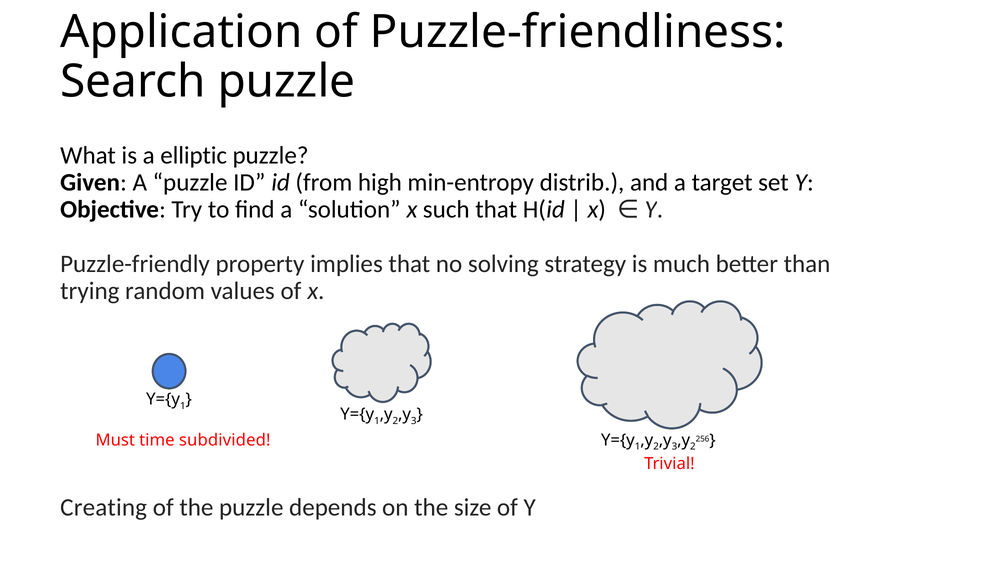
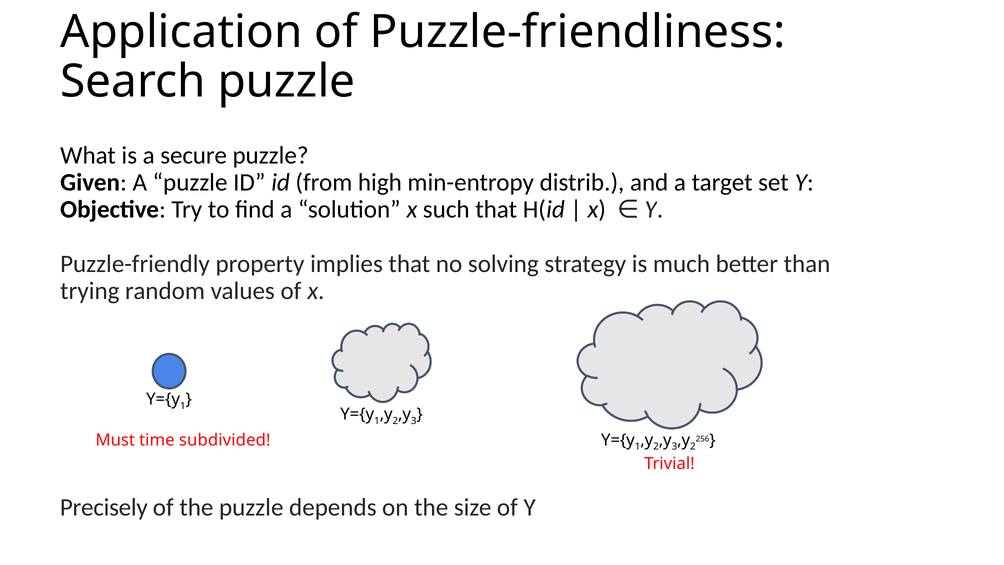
elliptic: elliptic -> secure
Creating: Creating -> Precisely
